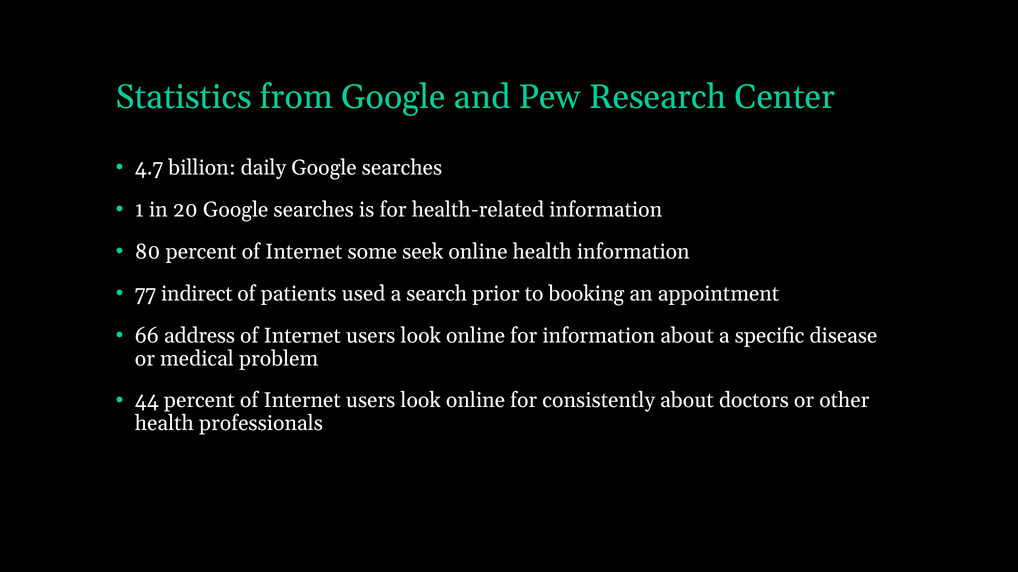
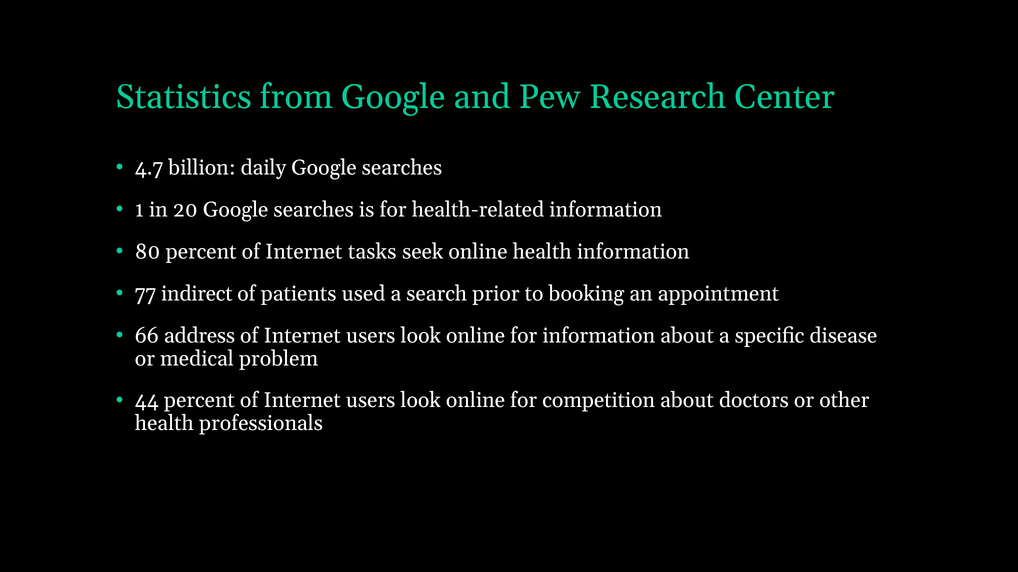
some: some -> tasks
consistently: consistently -> competition
